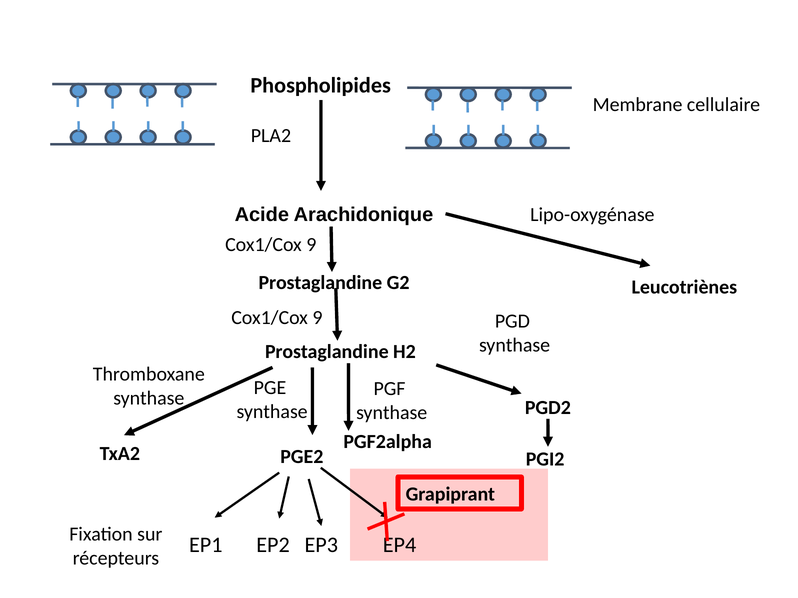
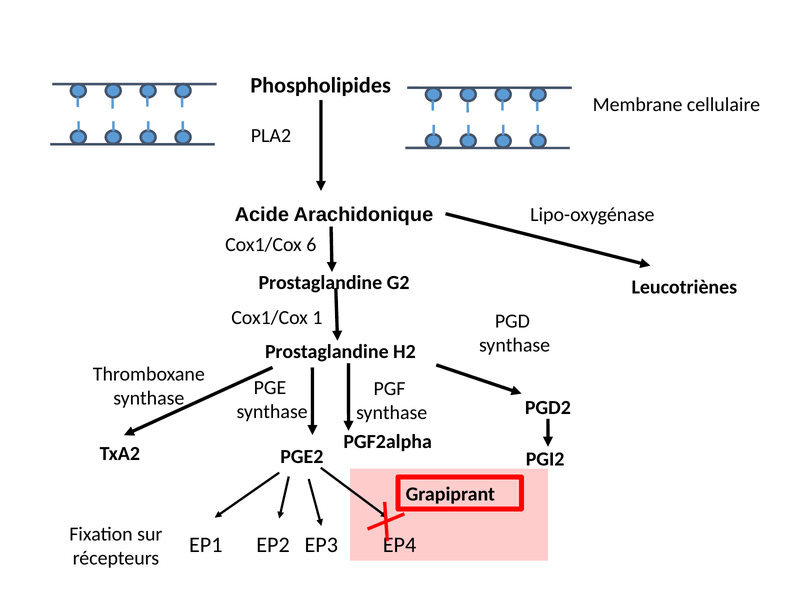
9 at (311, 245): 9 -> 6
9 at (317, 318): 9 -> 1
